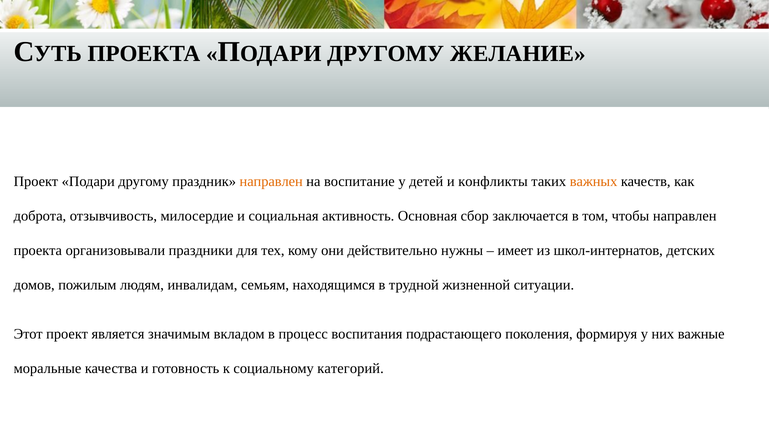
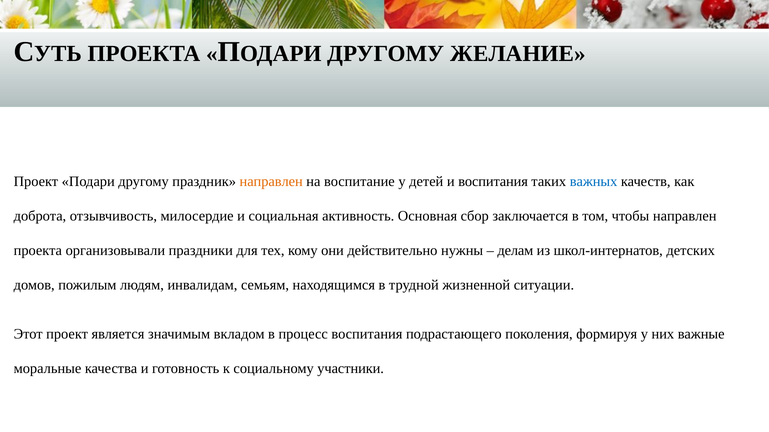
и конфликты: конфликты -> воспитания
важных colour: orange -> blue
имеет: имеет -> делам
категорий: категорий -> участники
